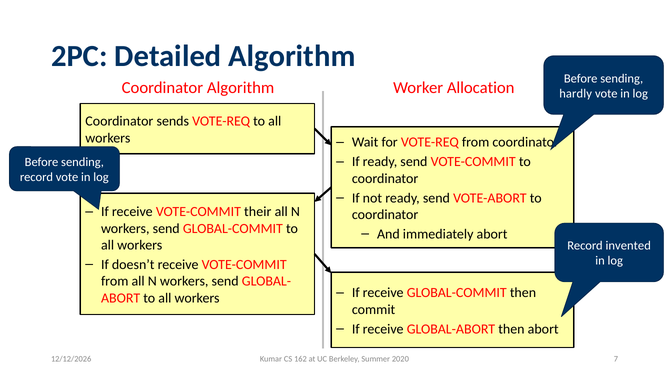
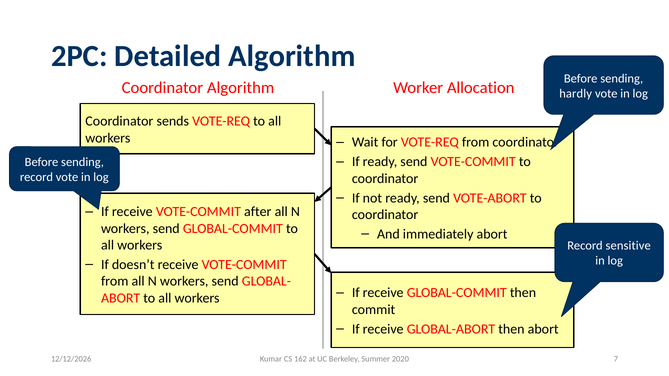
their: their -> after
invented: invented -> sensitive
